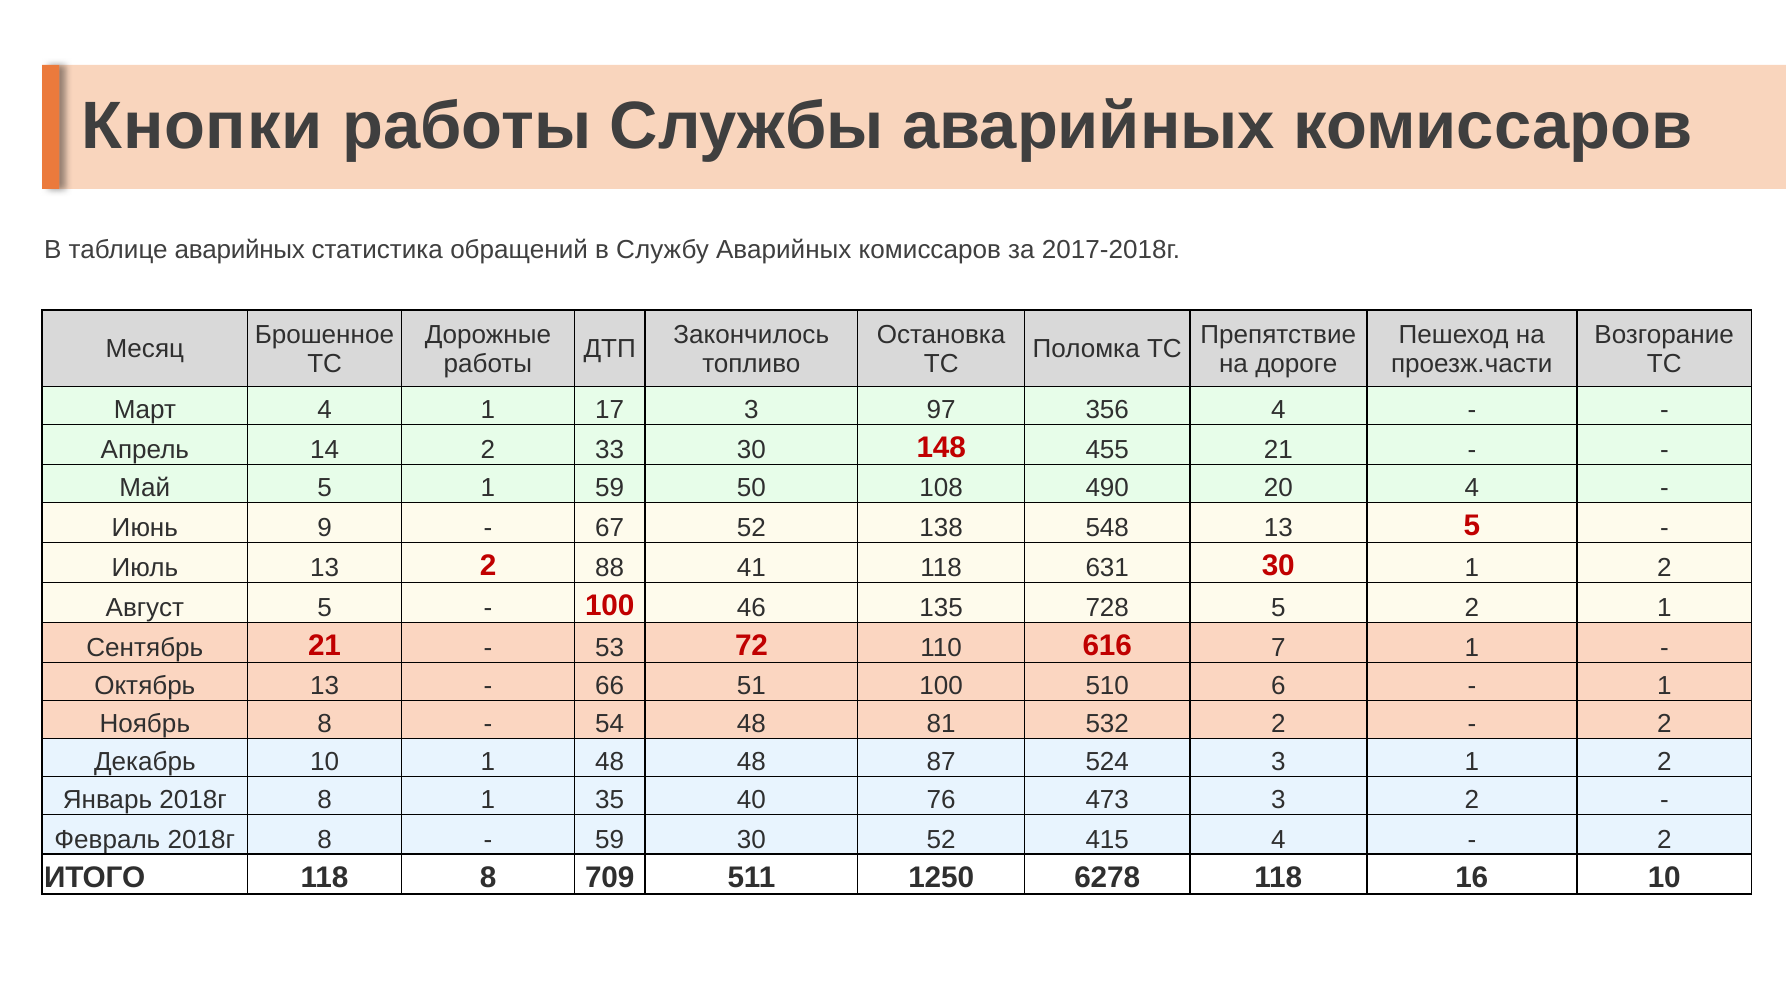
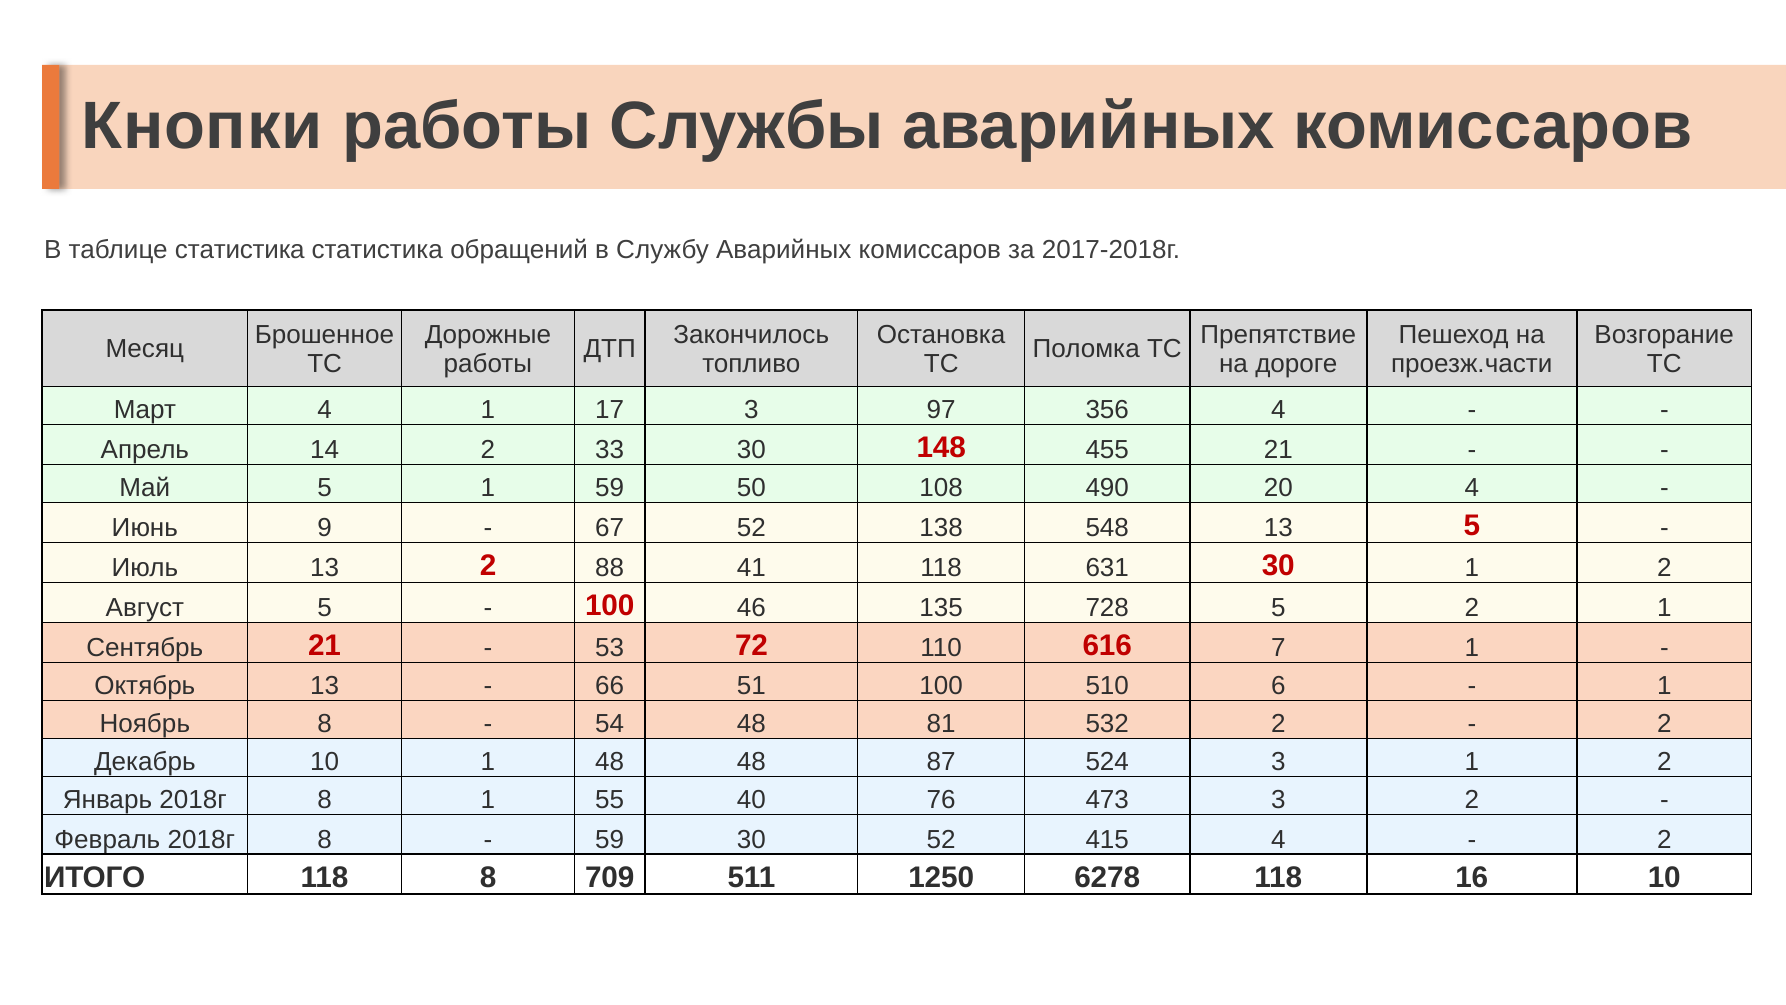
таблице аварийных: аварийных -> статистика
35: 35 -> 55
